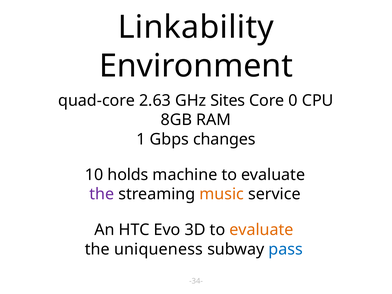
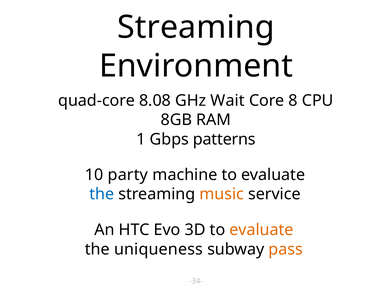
Linkability at (196, 27): Linkability -> Streaming
2.63: 2.63 -> 8.08
Sites: Sites -> Wait
0: 0 -> 8
changes: changes -> patterns
holds: holds -> party
the at (102, 194) colour: purple -> blue
pass colour: blue -> orange
